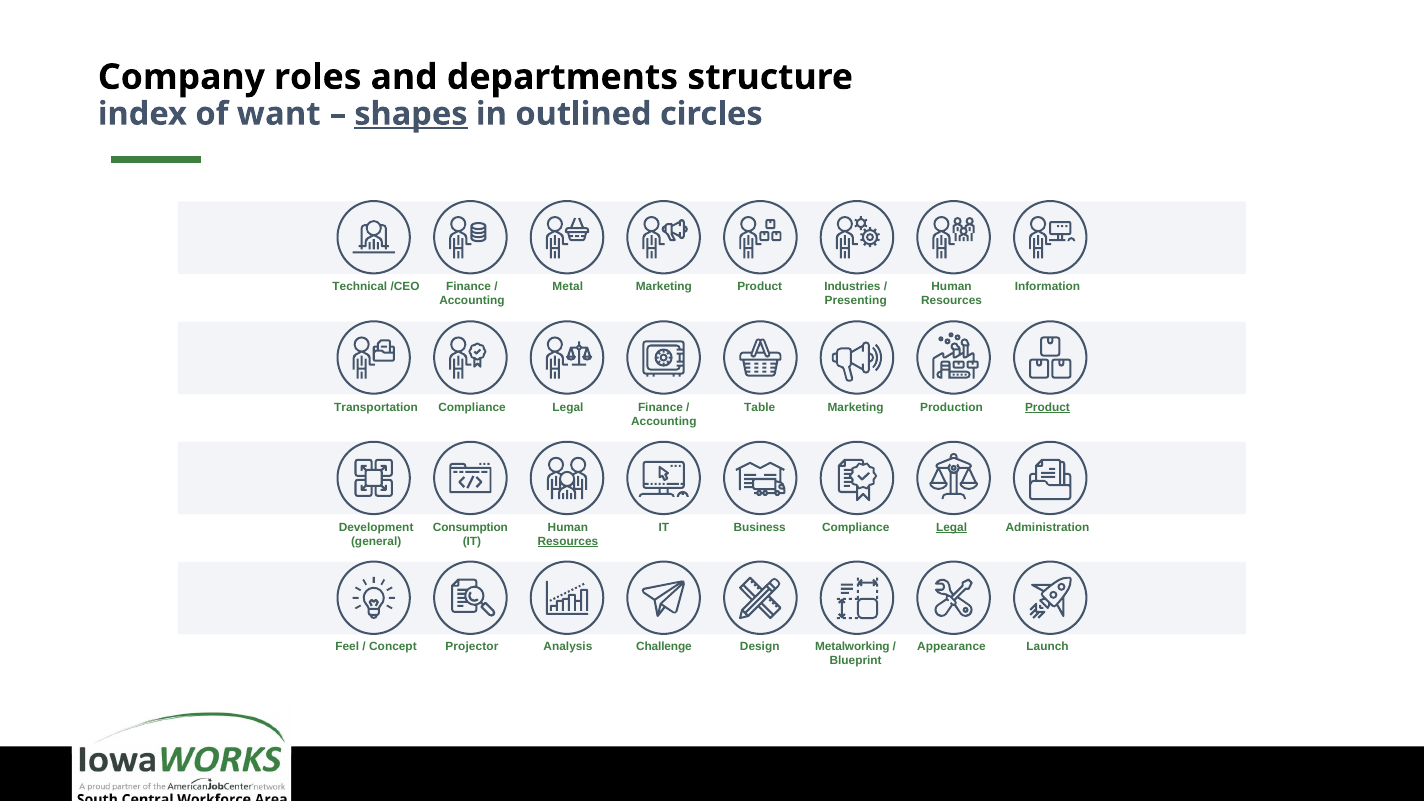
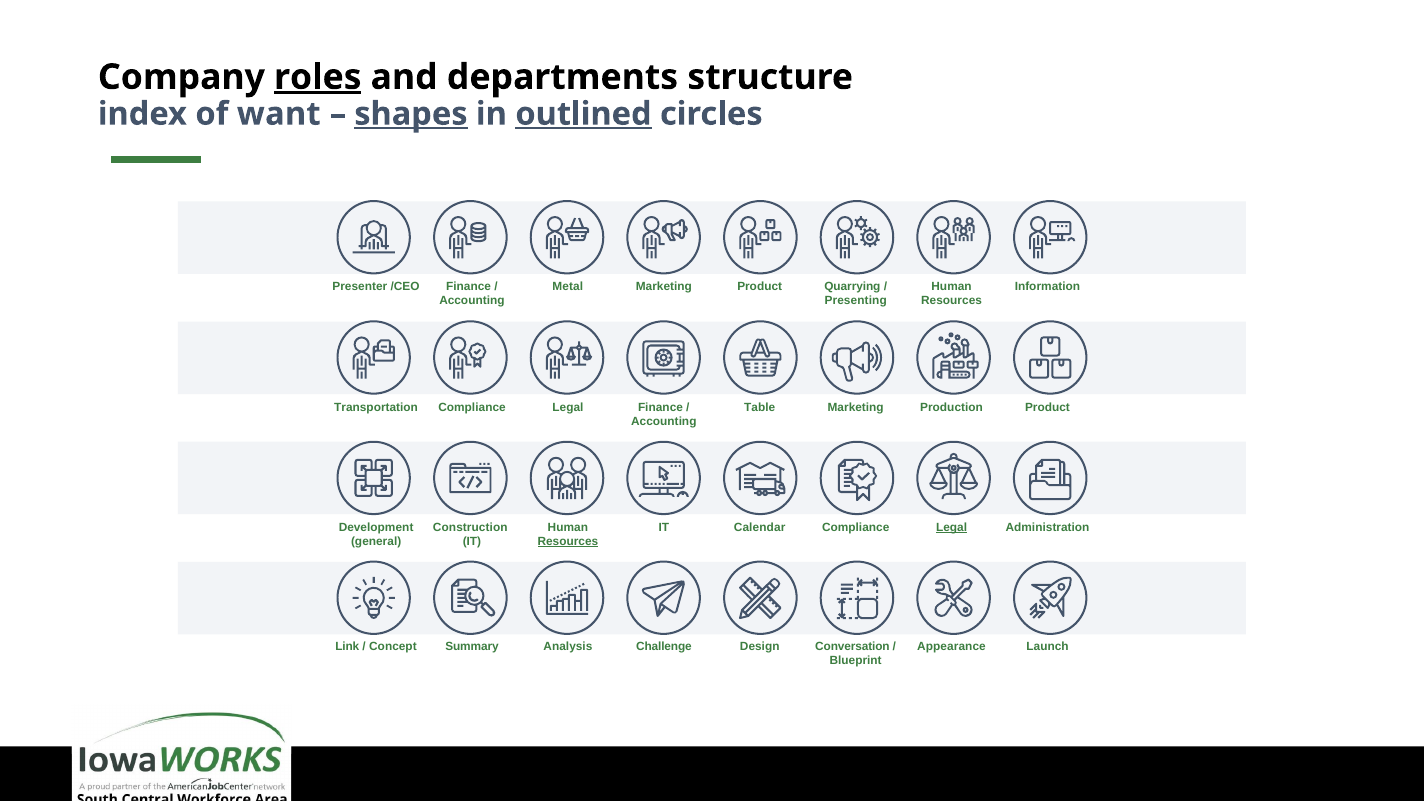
roles underline: none -> present
outlined underline: none -> present
Technical: Technical -> Presenter
Industries: Industries -> Quarrying
Product at (1047, 407) underline: present -> none
Consumption: Consumption -> Construction
Business: Business -> Calendar
Feel: Feel -> Link
Projector: Projector -> Summary
Metalworking: Metalworking -> Conversation
